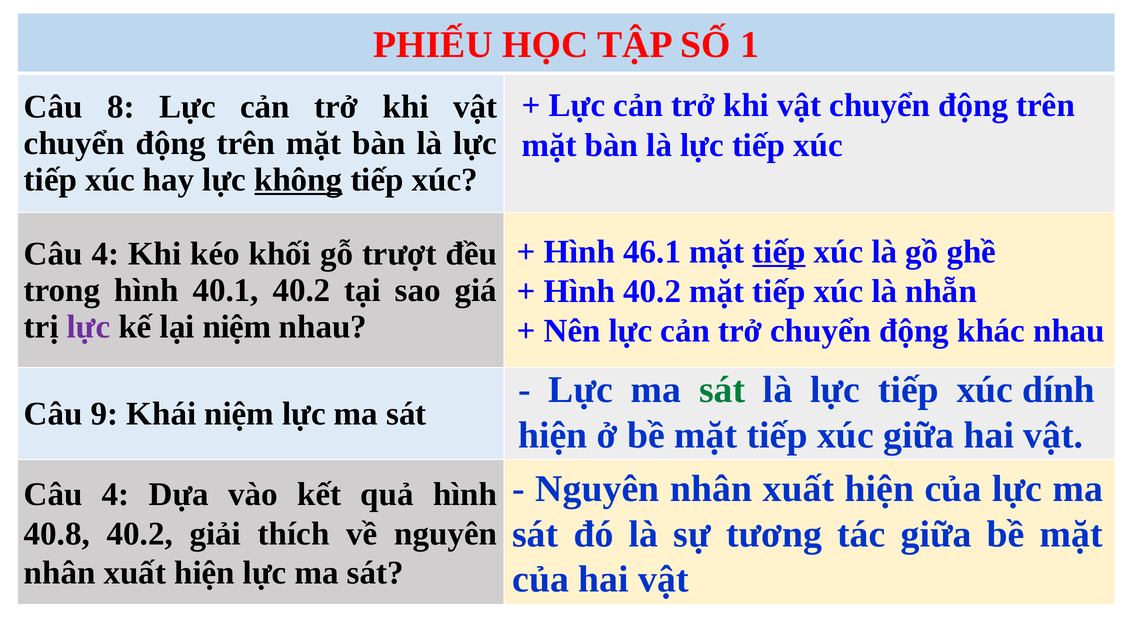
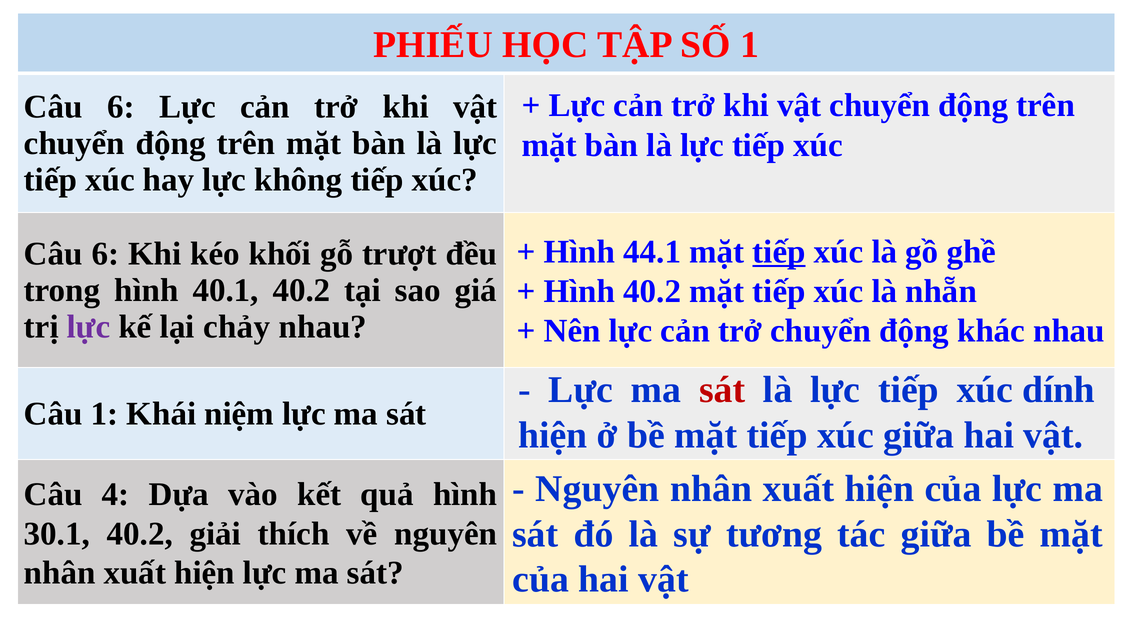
8 at (121, 107): 8 -> 6
không underline: present -> none
46.1: 46.1 -> 44.1
4 at (105, 254): 4 -> 6
lại niệm: niệm -> chảy
sát at (722, 390) colour: green -> red
Câu 9: 9 -> 1
40.8: 40.8 -> 30.1
